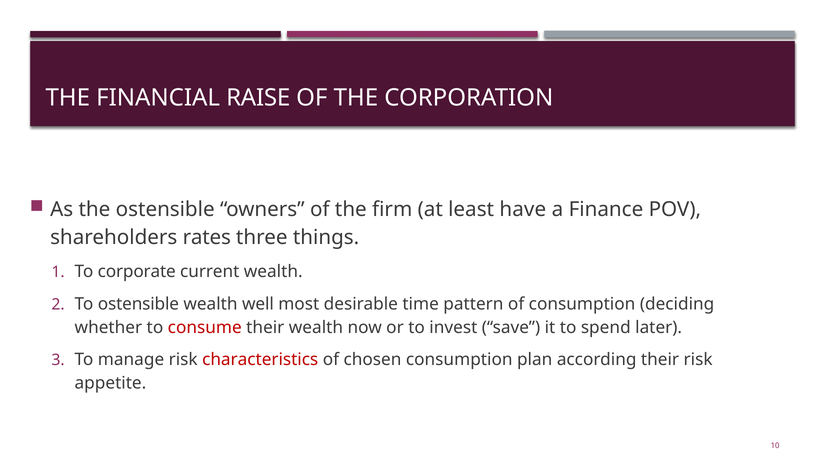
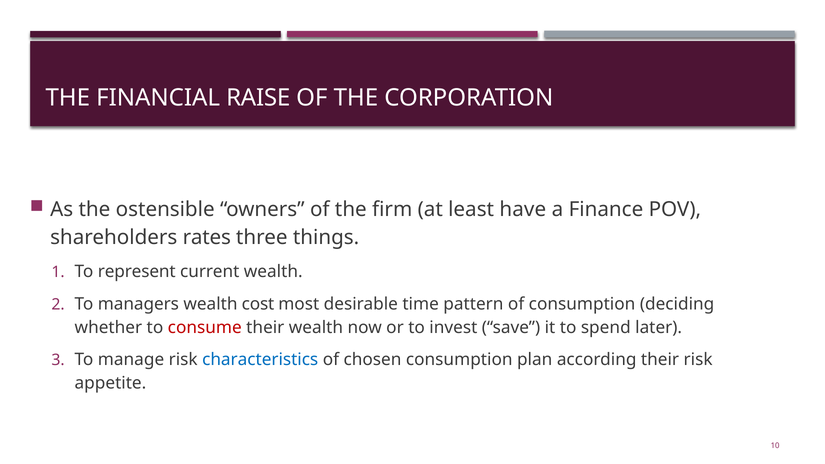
corporate: corporate -> represent
To ostensible: ostensible -> managers
well: well -> cost
characteristics colour: red -> blue
